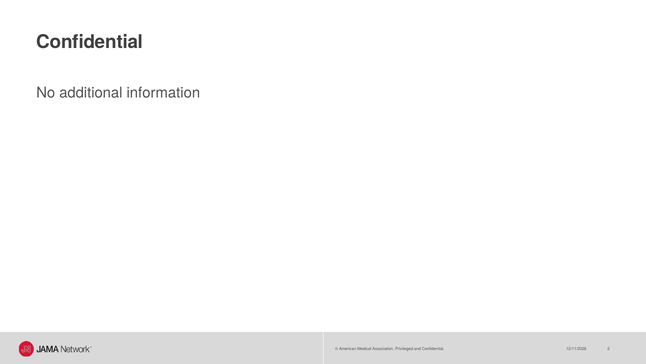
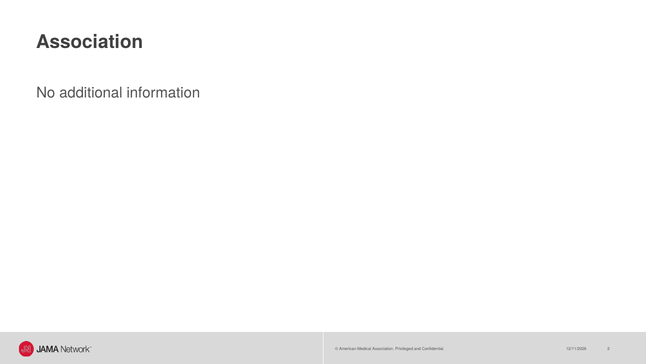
Confidential at (90, 42): Confidential -> Association
